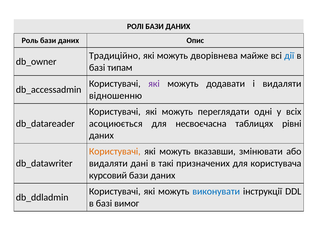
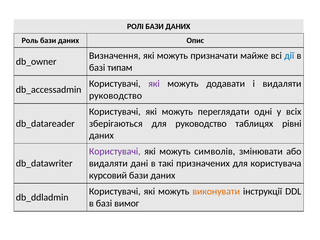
Традиційно: Традиційно -> Визначення
дворівнева: дворівнева -> призначати
відношенню at (115, 96): відношенню -> руководство
асоциюється: асоциюється -> зберігаються
для несвоєчасна: несвоєчасна -> руководство
Користувачі at (115, 152) colour: orange -> purple
вказавши: вказавши -> символів
виконувати colour: blue -> orange
